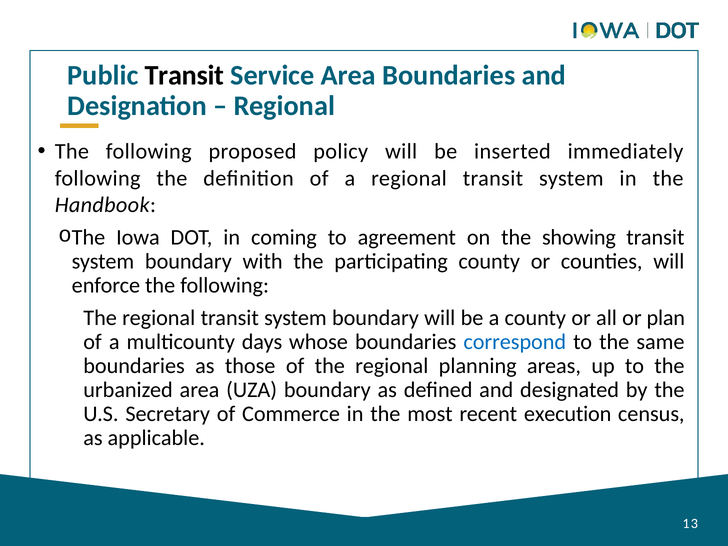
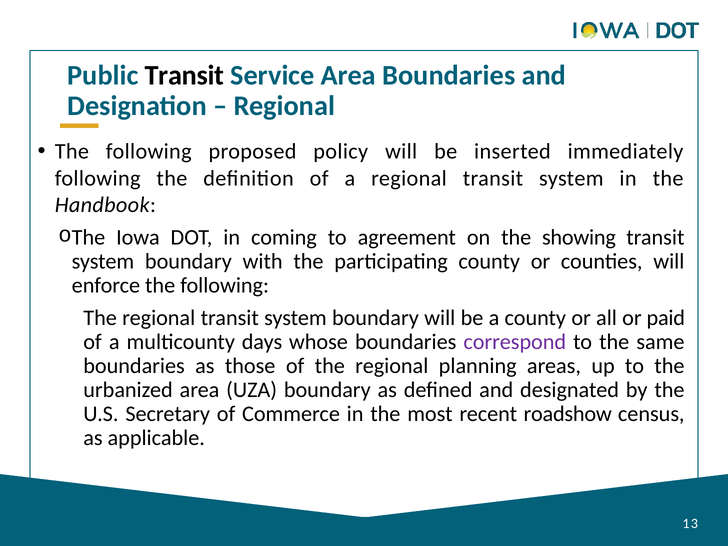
plan: plan -> paid
correspond colour: blue -> purple
execution: execution -> roadshow
